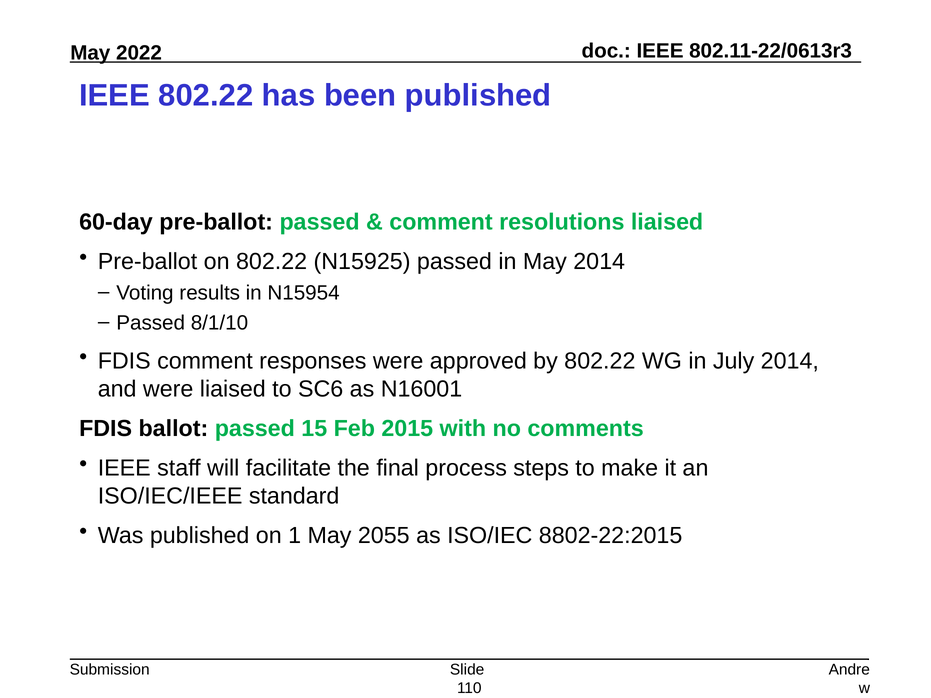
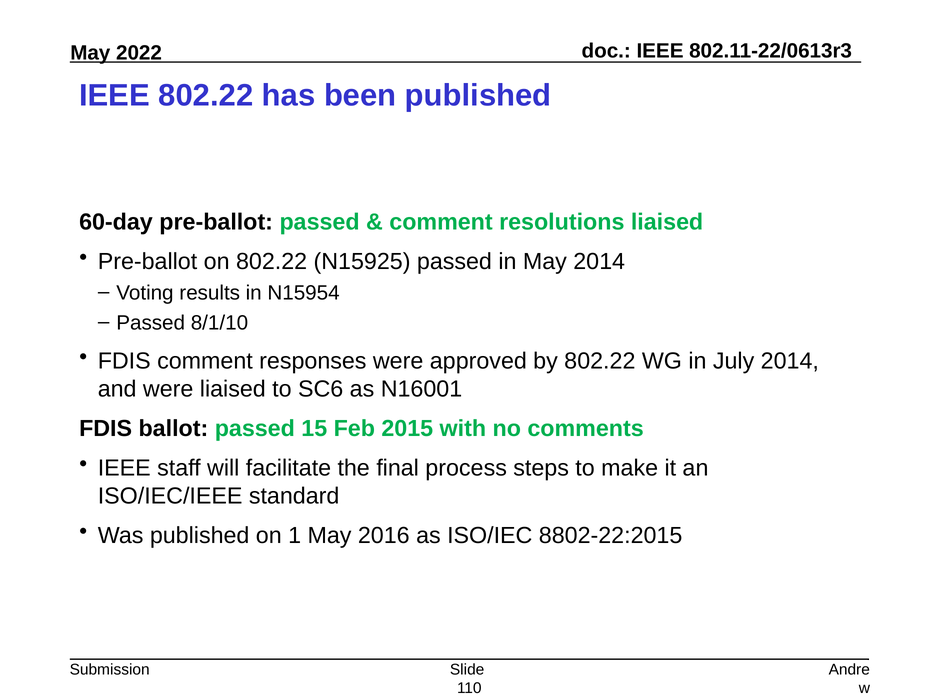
2055: 2055 -> 2016
